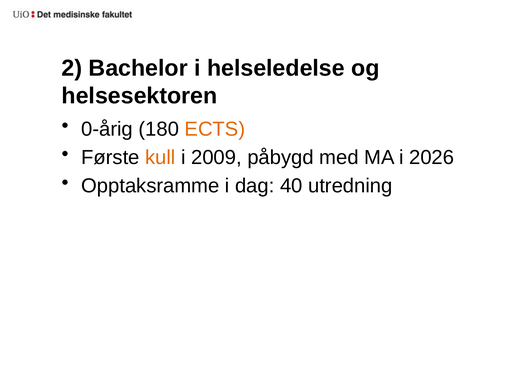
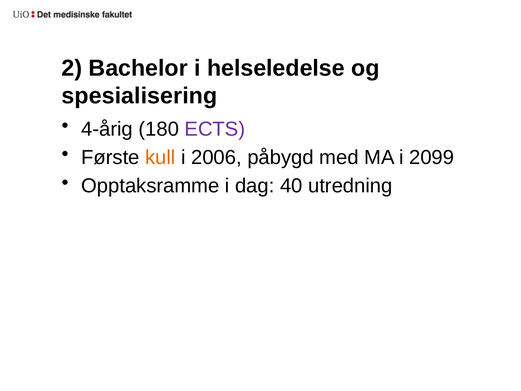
helsesektoren: helsesektoren -> spesialisering
0-årig: 0-årig -> 4-årig
ECTS colour: orange -> purple
2009: 2009 -> 2006
2026: 2026 -> 2099
